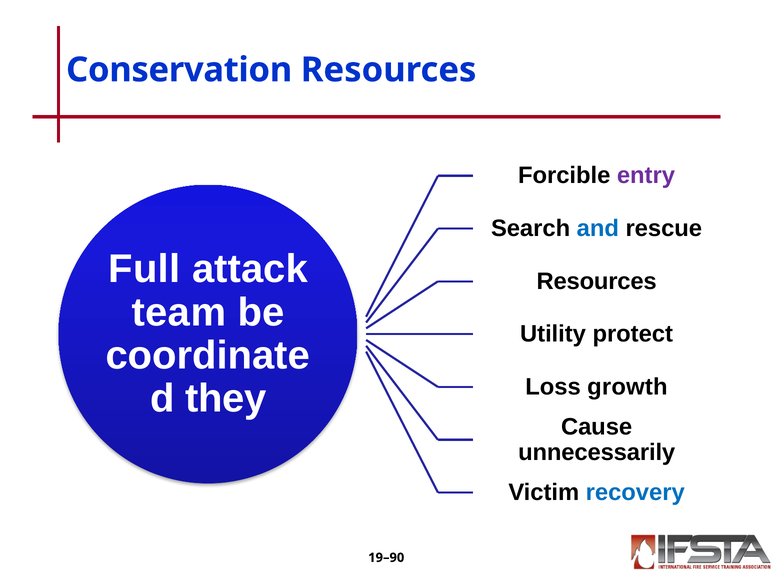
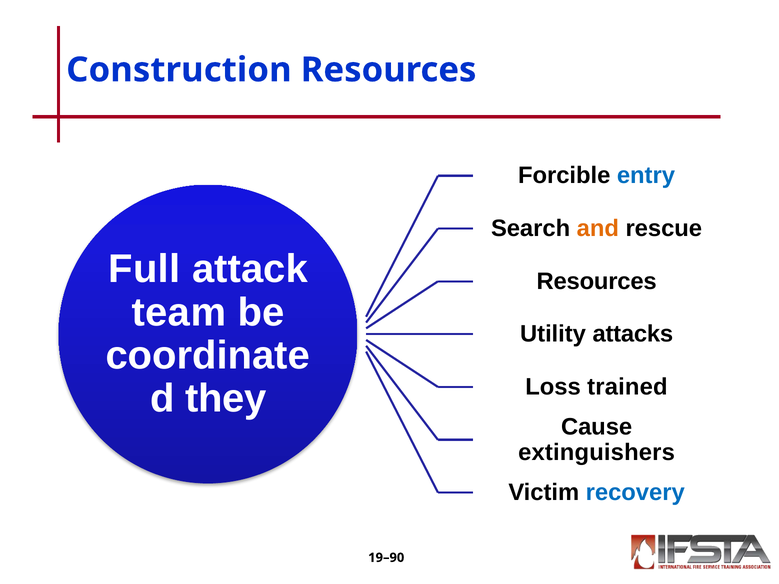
Conservation: Conservation -> Construction
entry colour: purple -> blue
and colour: blue -> orange
protect: protect -> attacks
growth: growth -> trained
unnecessarily: unnecessarily -> extinguishers
